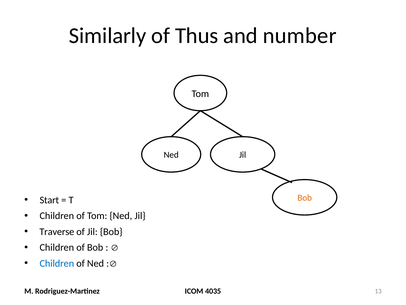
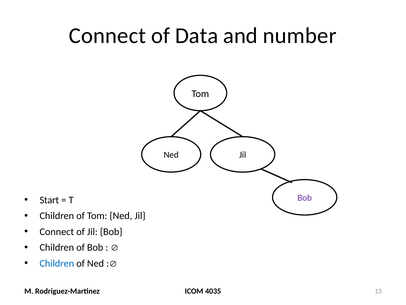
Similarly at (108, 36): Similarly -> Connect
Thus: Thus -> Data
Bob at (305, 198) colour: orange -> purple
Traverse at (57, 231): Traverse -> Connect
